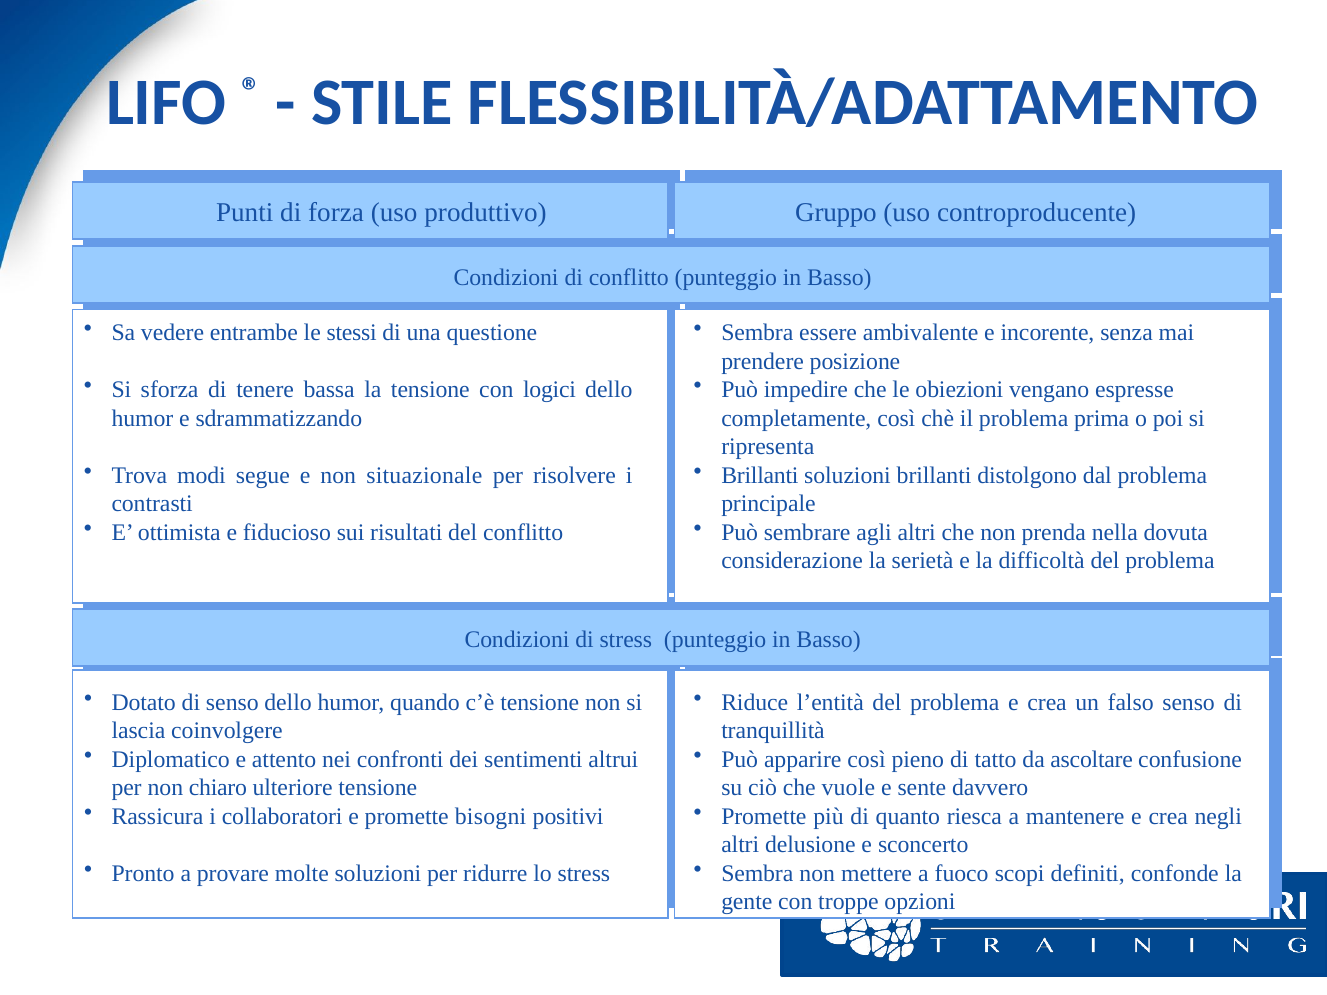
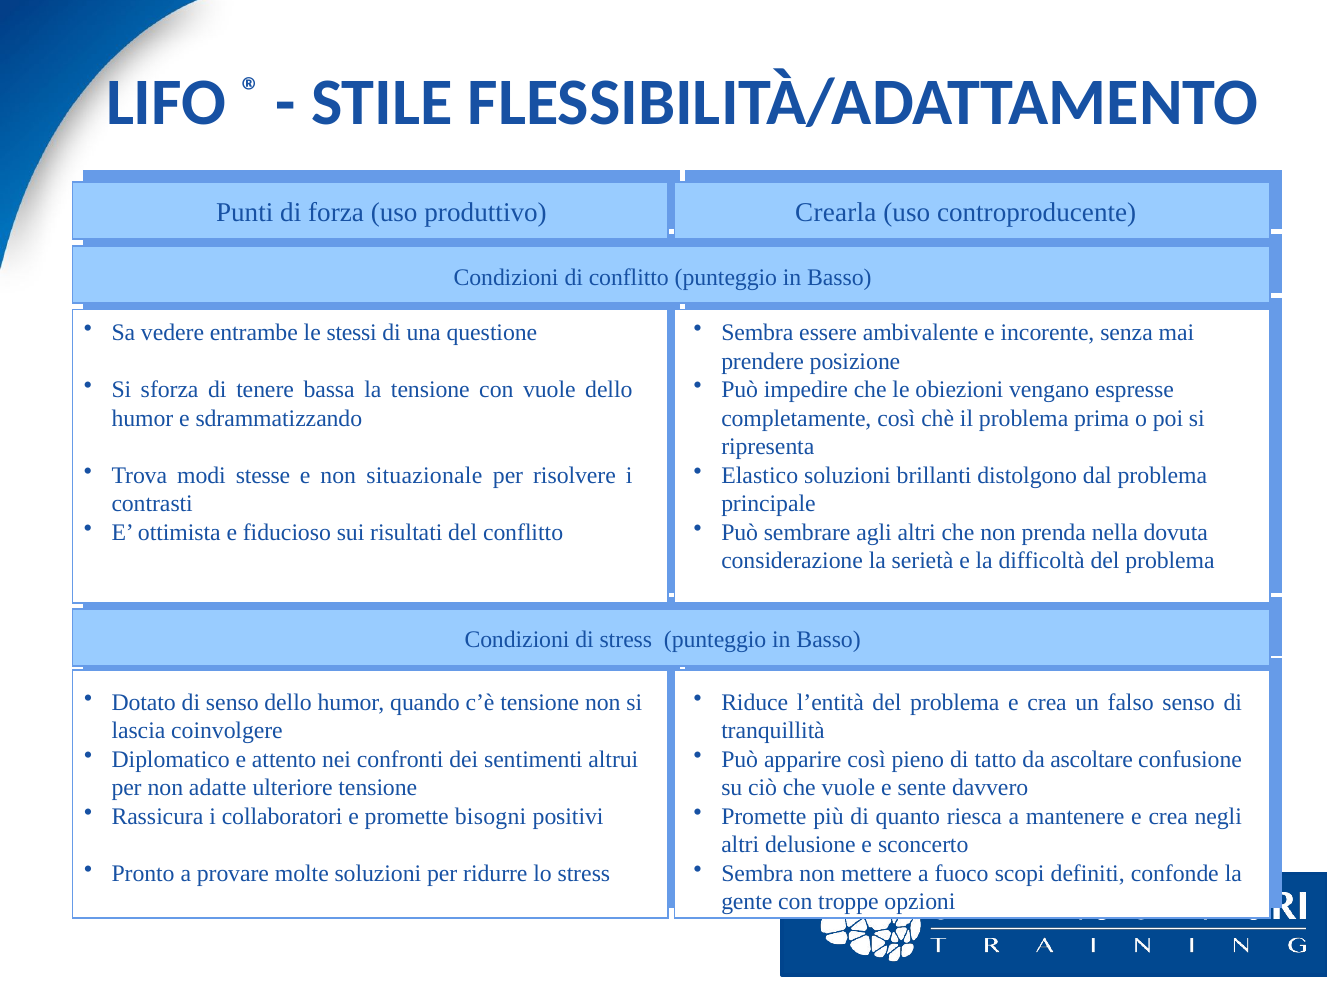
Gruppo: Gruppo -> Crearla
con logici: logici -> vuole
segue: segue -> stesse
Brillanti at (760, 475): Brillanti -> Elastico
chiaro: chiaro -> adatte
